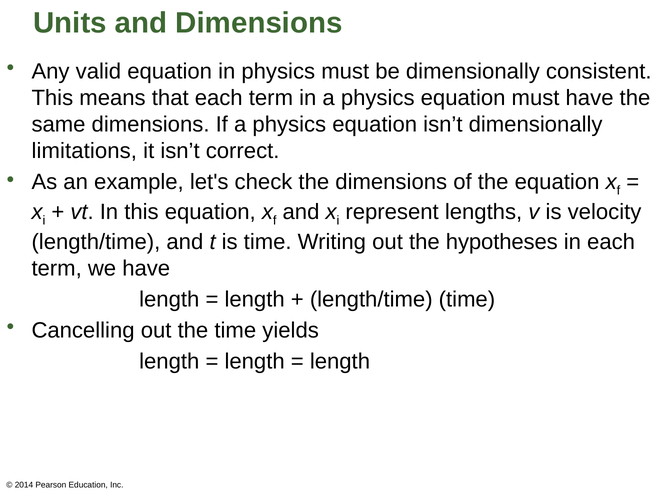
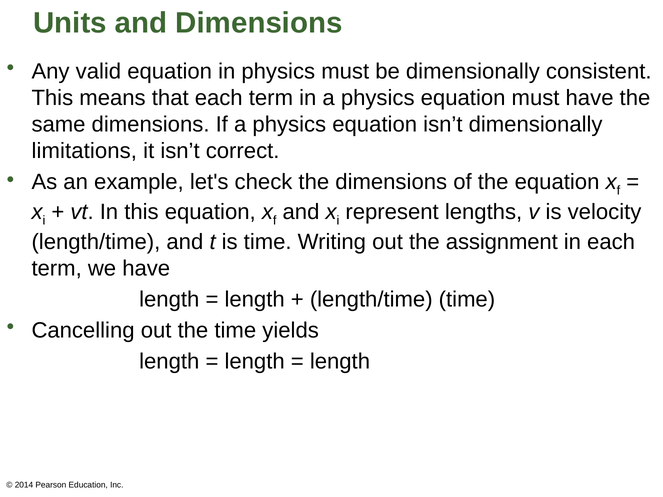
hypotheses: hypotheses -> assignment
